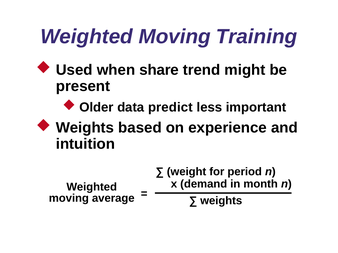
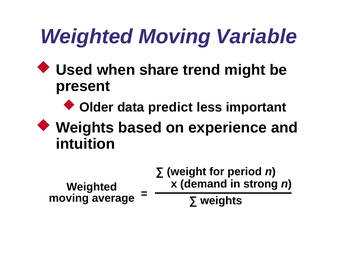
Training: Training -> Variable
month: month -> strong
